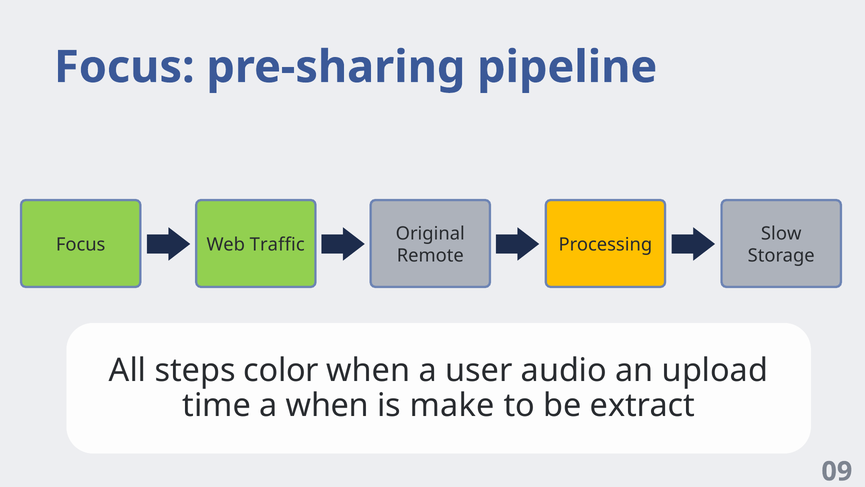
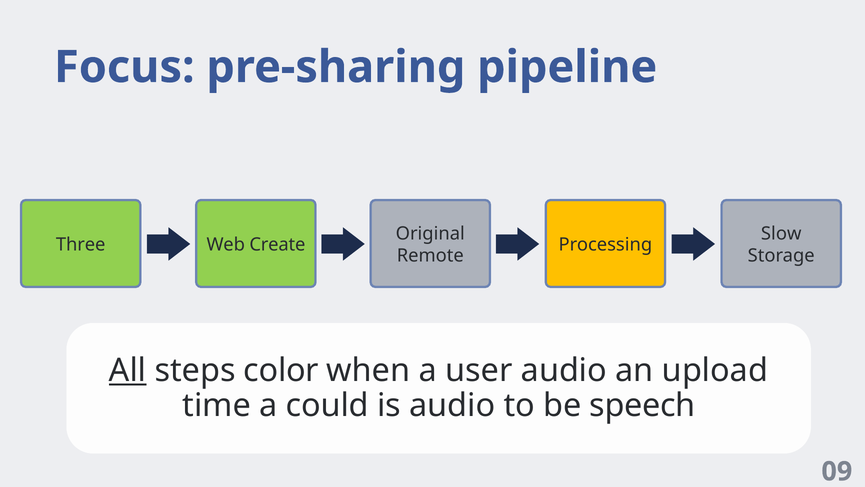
Focus at (81, 245): Focus -> Three
Traffic: Traffic -> Create
All underline: none -> present
a when: when -> could
is make: make -> audio
extract: extract -> speech
